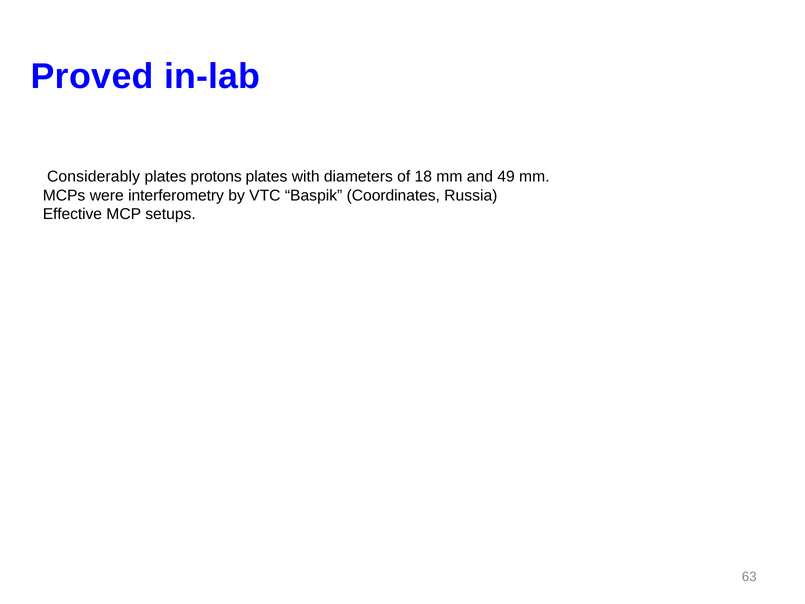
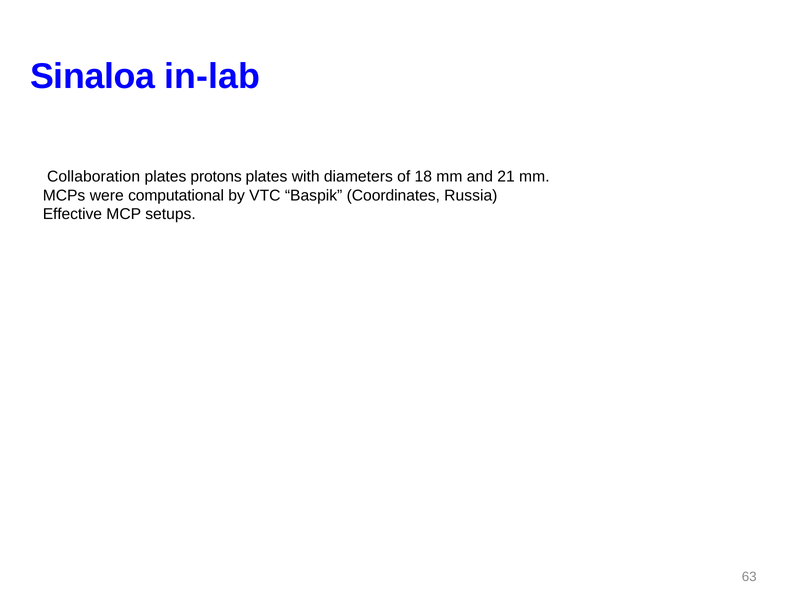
Proved: Proved -> Sinaloa
Considerably: Considerably -> Collaboration
49: 49 -> 21
interferometry: interferometry -> computational
